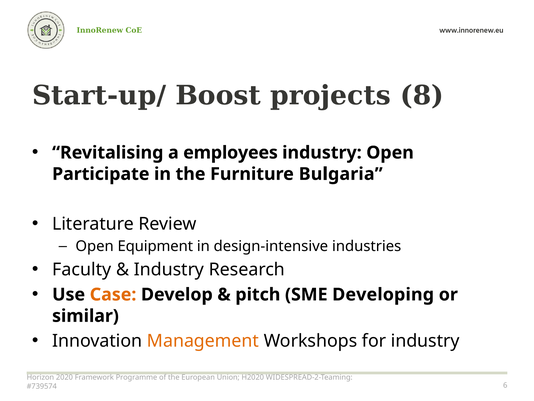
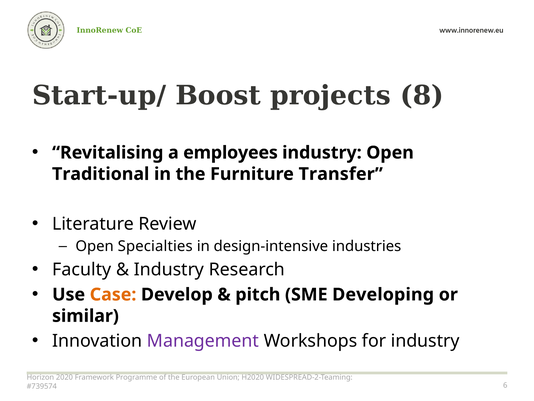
Participate: Participate -> Traditional
Bulgaria: Bulgaria -> Transfer
Equipment: Equipment -> Specialties
Management colour: orange -> purple
